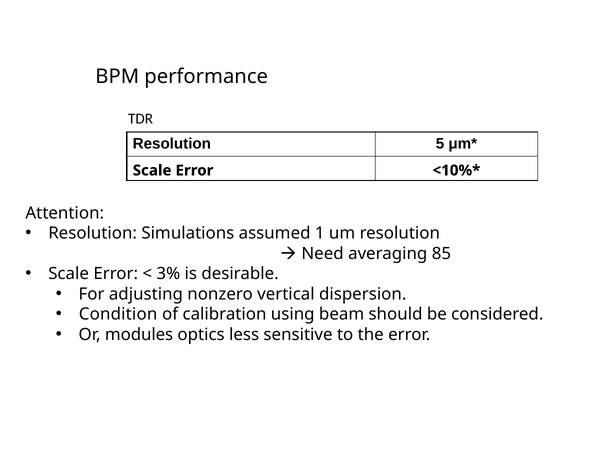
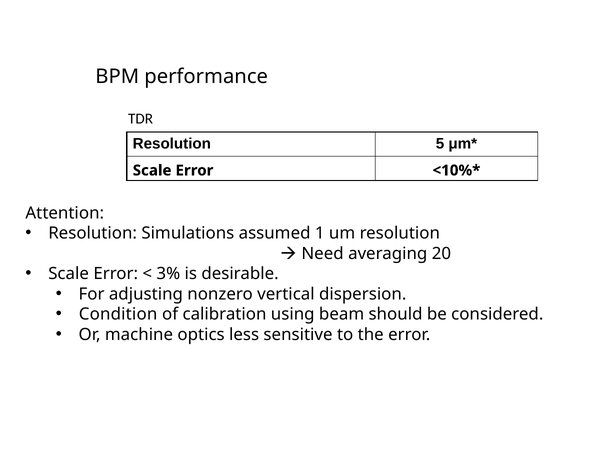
85: 85 -> 20
modules: modules -> machine
